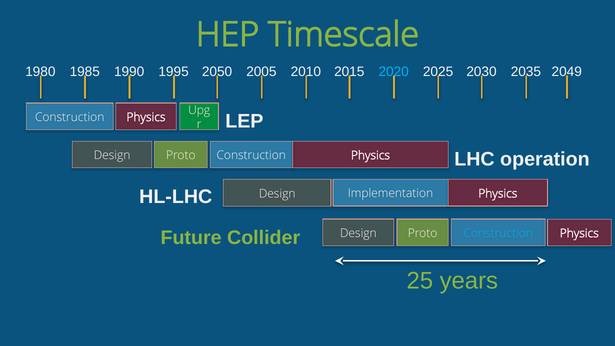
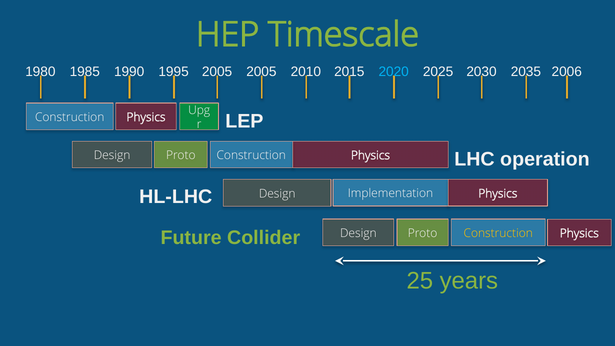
1995 2050: 2050 -> 2005
2049: 2049 -> 2006
Construction at (498, 233) colour: light blue -> yellow
